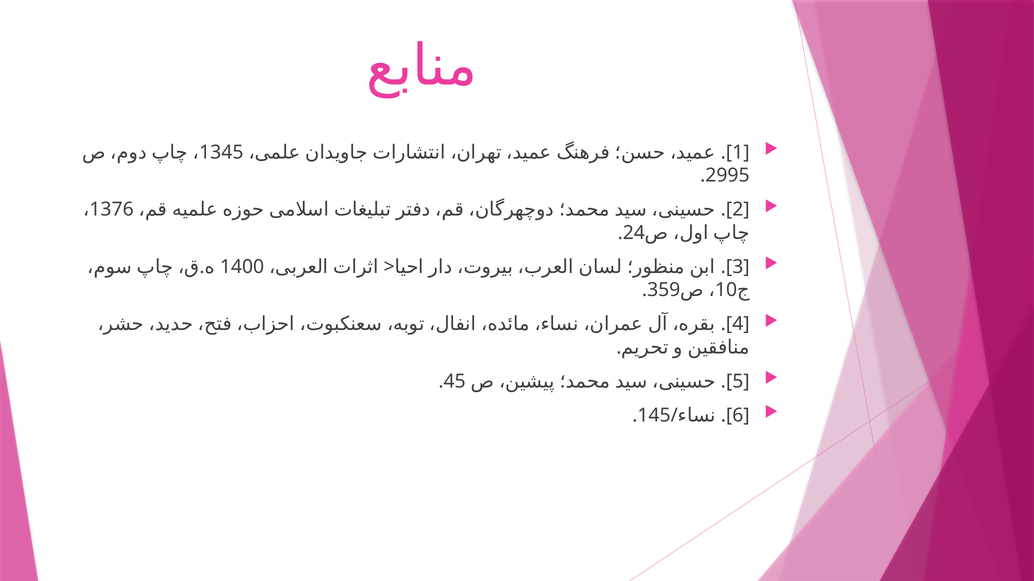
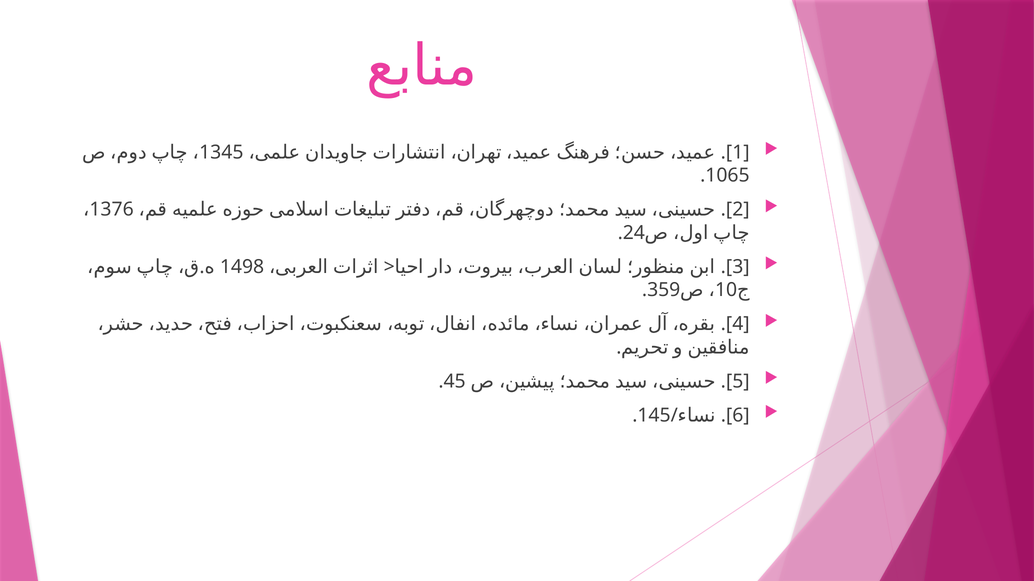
2995: 2995 -> 1065
1400: 1400 -> 1498
